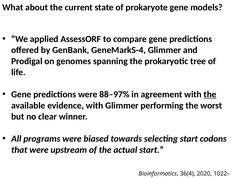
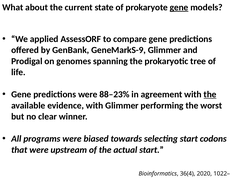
gene at (179, 7) underline: none -> present
GeneMarkS-4: GeneMarkS-4 -> GeneMarkS-9
88–97%: 88–97% -> 88–23%
